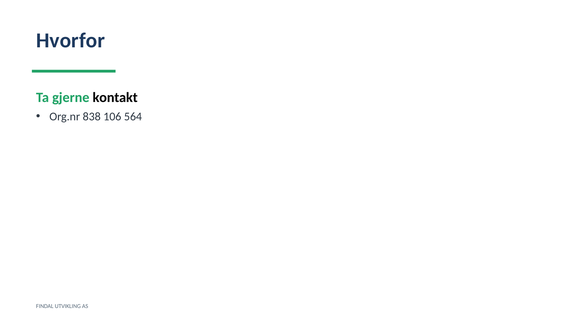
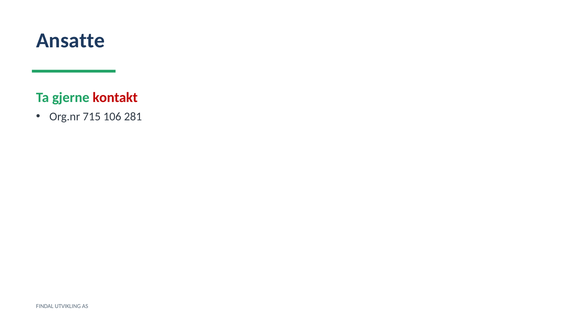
Hvorfor: Hvorfor -> Ansatte
kontakt colour: black -> red
838: 838 -> 715
564: 564 -> 281
